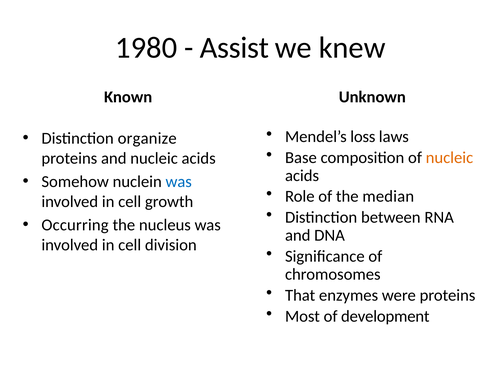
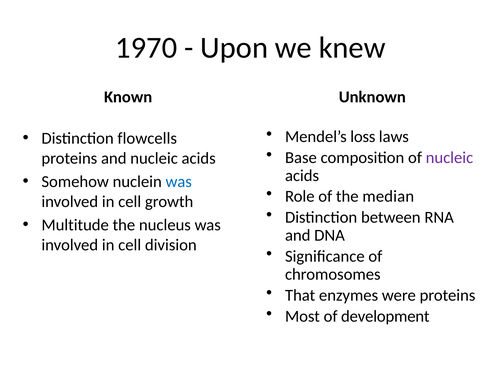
1980: 1980 -> 1970
Assist: Assist -> Upon
organize: organize -> flowcells
nucleic at (449, 158) colour: orange -> purple
Occurring: Occurring -> Multitude
